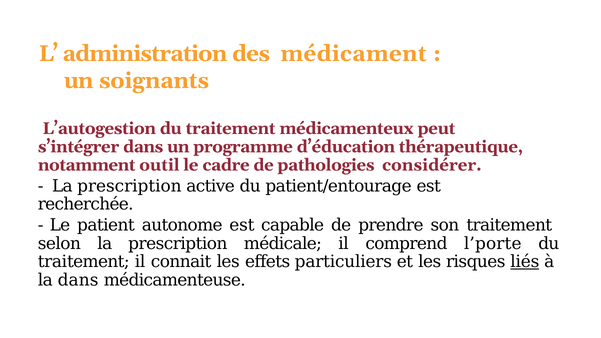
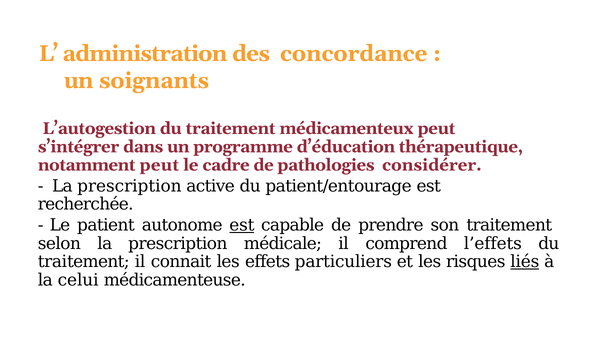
médicament: médicament -> concordance
notamment outil: outil -> peut
est at (242, 225) underline: none -> present
l’porte: l’porte -> l’effets
la dans: dans -> celui
